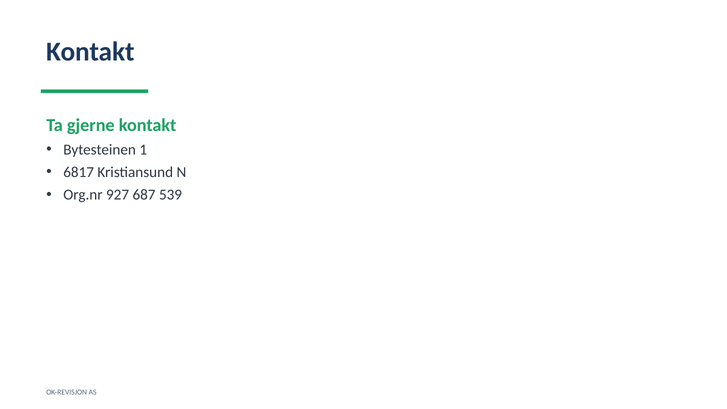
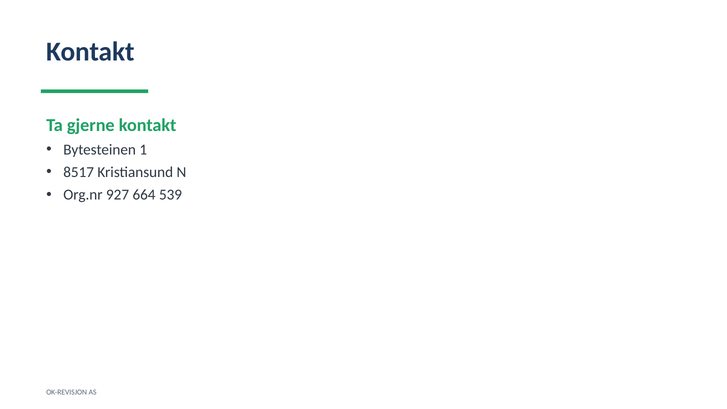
6817: 6817 -> 8517
687: 687 -> 664
